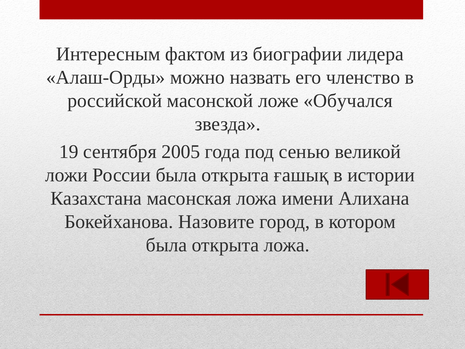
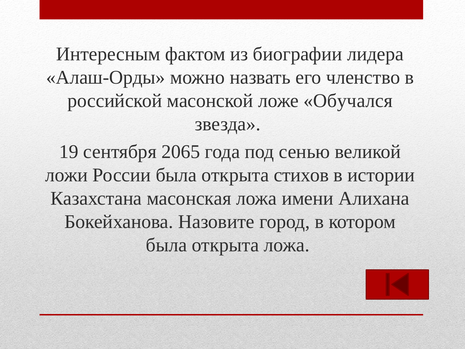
2005: 2005 -> 2065
ғашық: ғашық -> стихов
